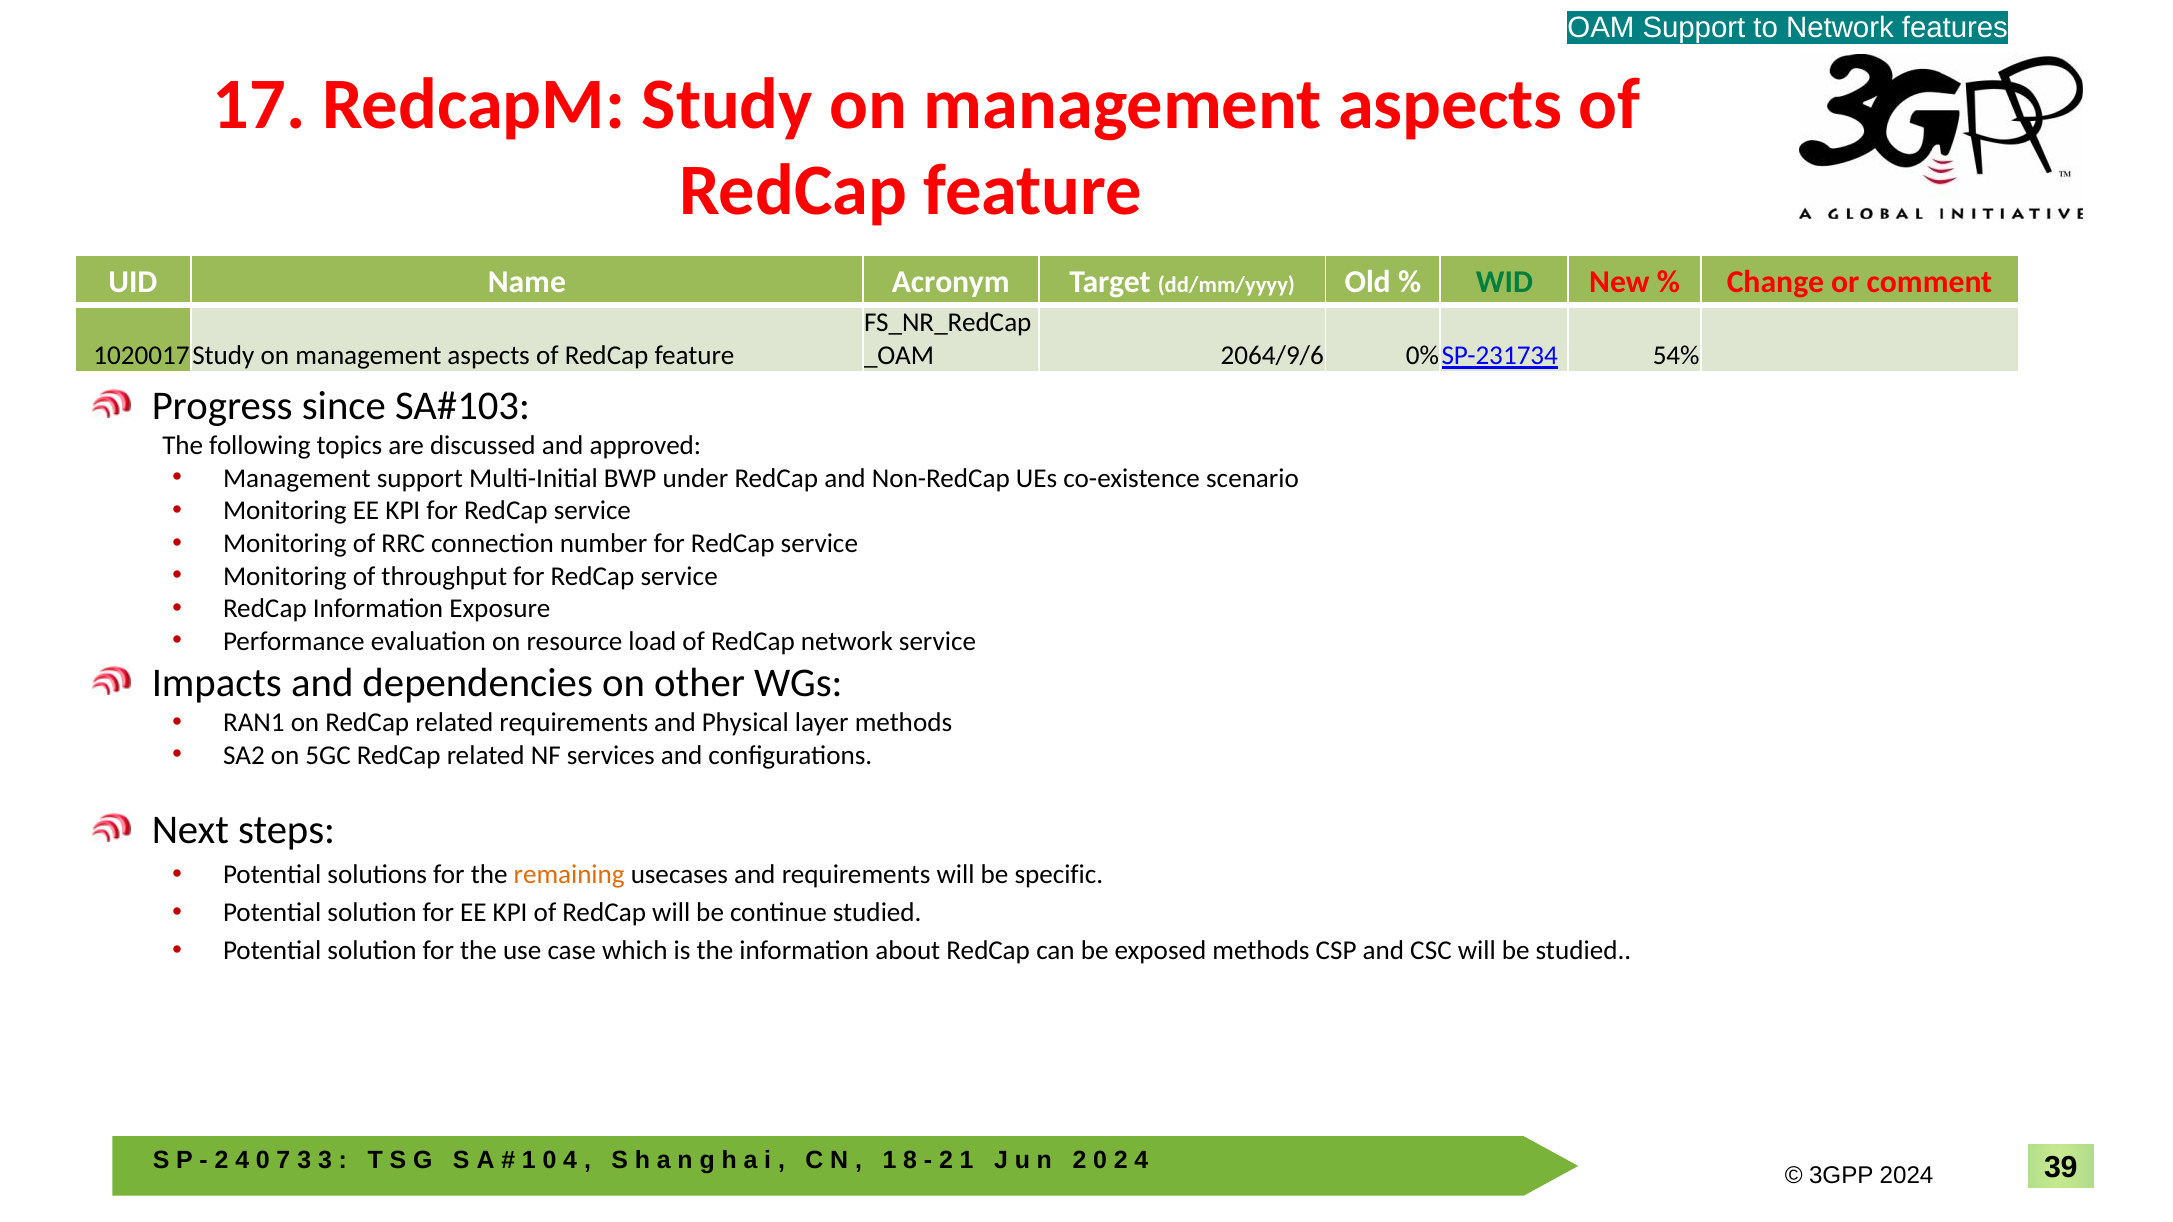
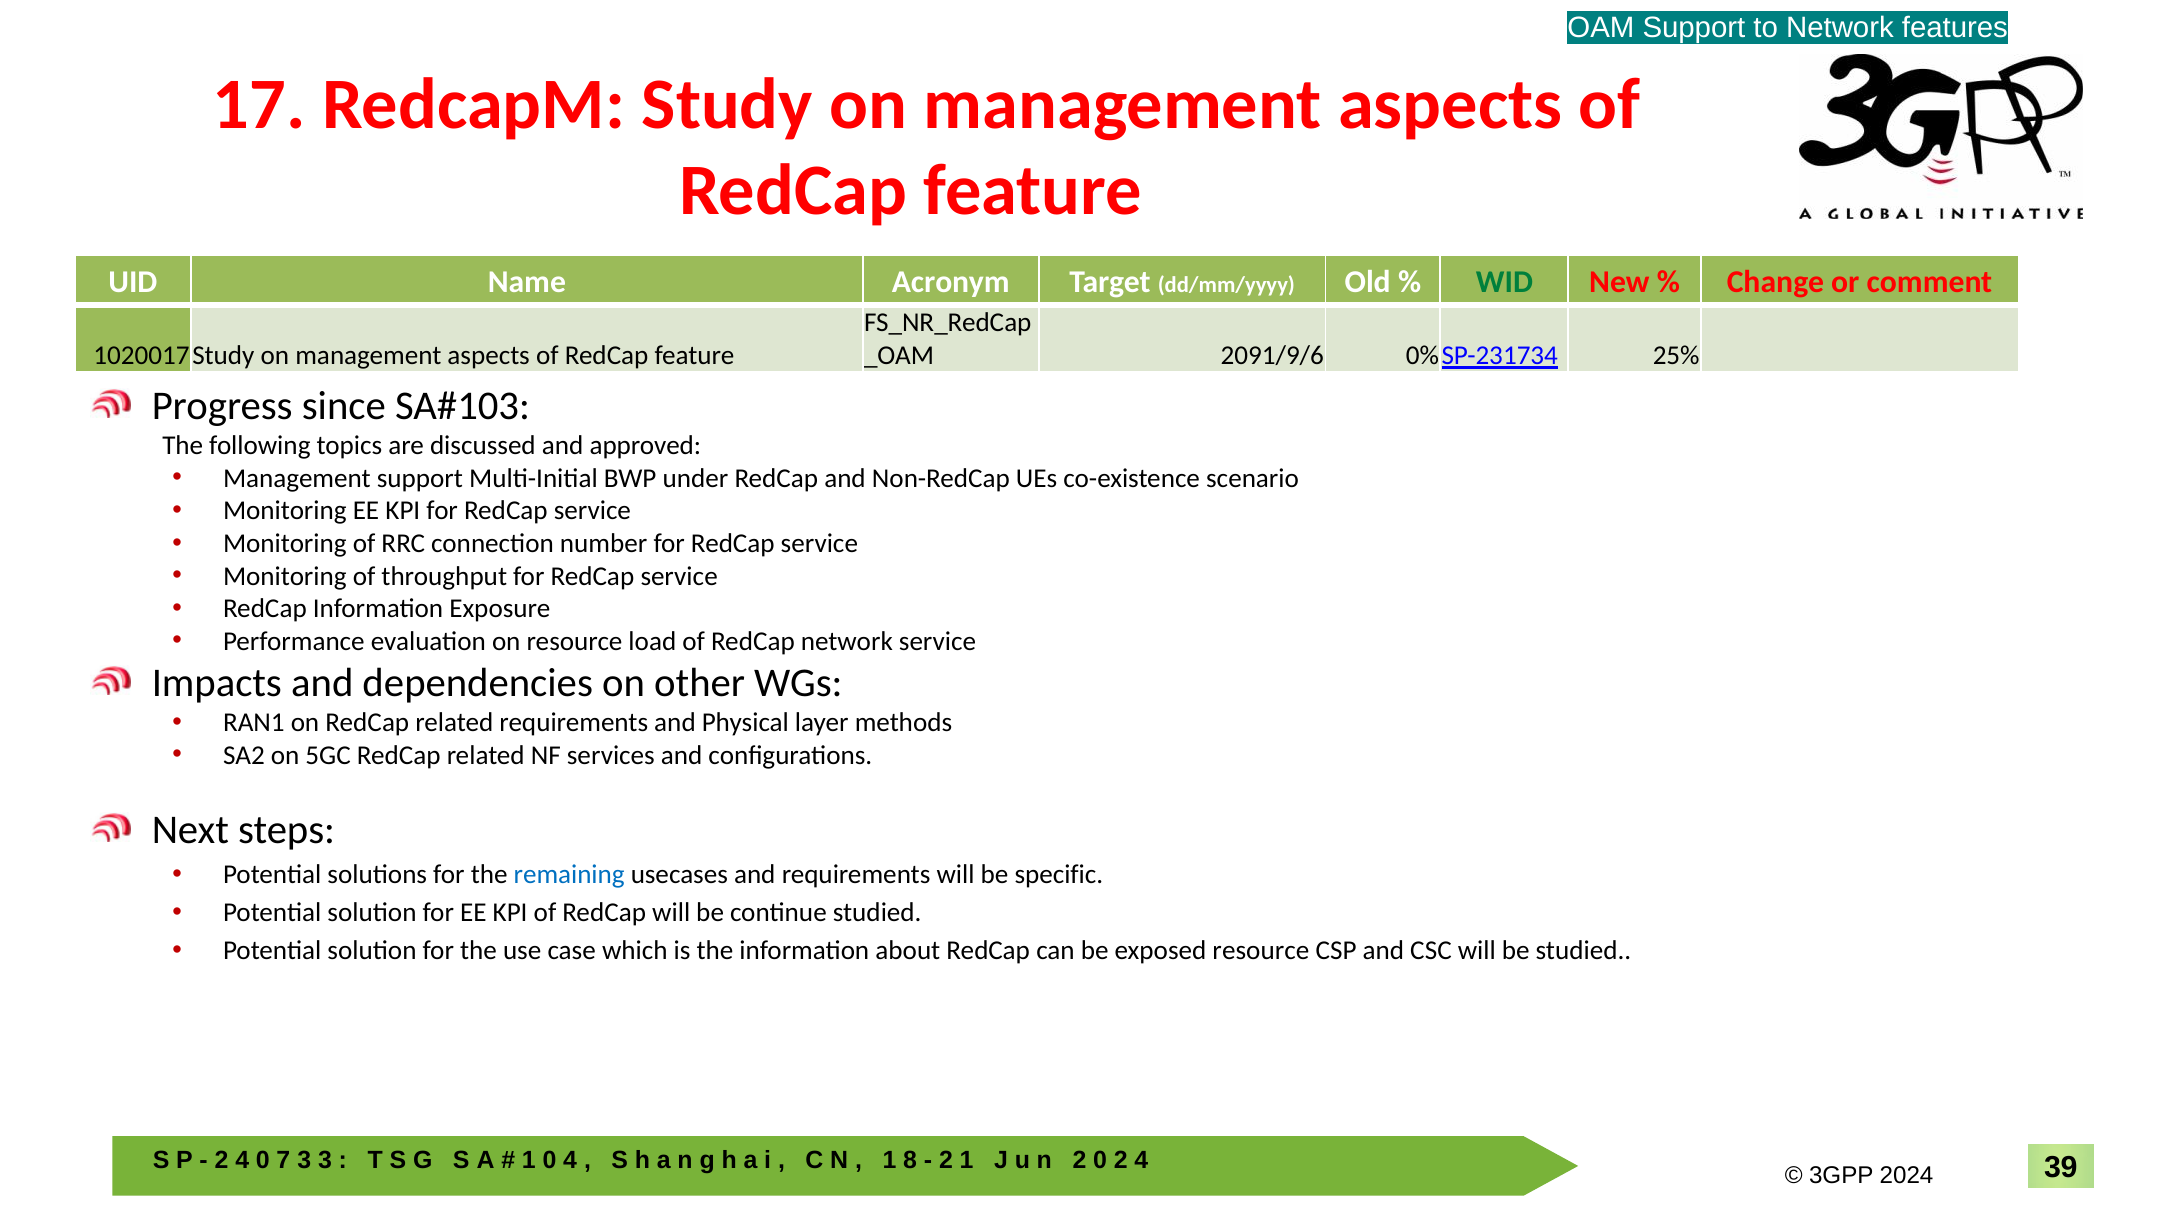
2064/9/6: 2064/9/6 -> 2091/9/6
54%: 54% -> 25%
remaining colour: orange -> blue
exposed methods: methods -> resource
